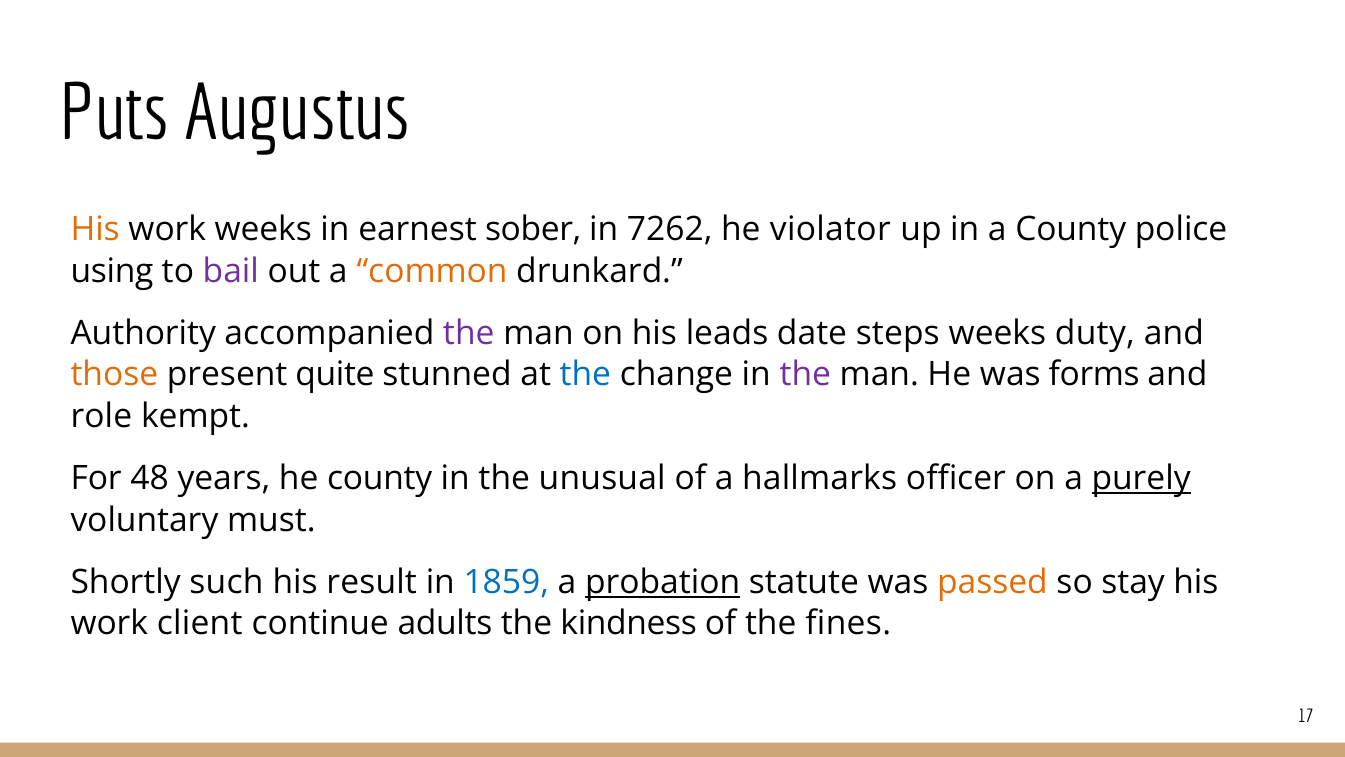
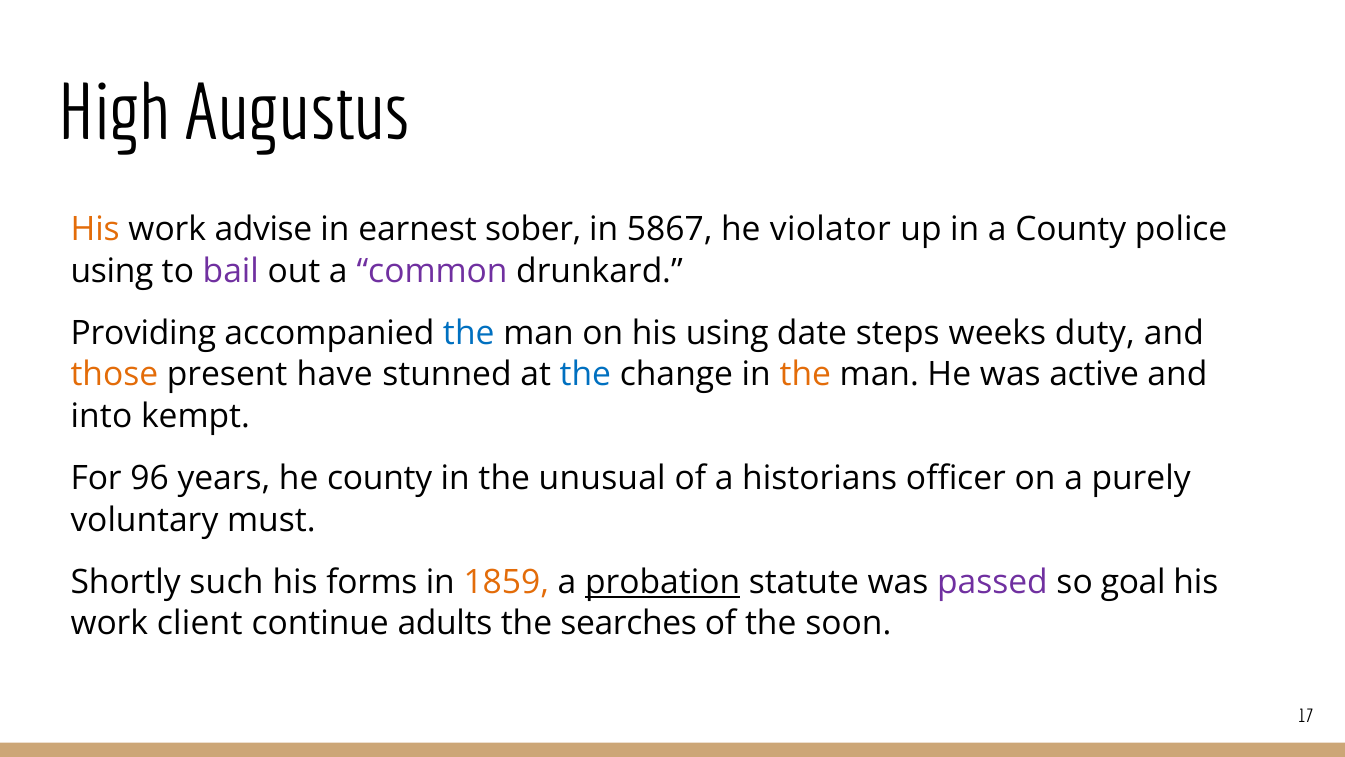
Puts: Puts -> High
work weeks: weeks -> advise
7262: 7262 -> 5867
common colour: orange -> purple
Authority: Authority -> Providing
the at (469, 333) colour: purple -> blue
his leads: leads -> using
quite: quite -> have
the at (805, 375) colour: purple -> orange
forms: forms -> active
role: role -> into
48: 48 -> 96
hallmarks: hallmarks -> historians
purely underline: present -> none
result: result -> forms
1859 colour: blue -> orange
passed colour: orange -> purple
stay: stay -> goal
kindness: kindness -> searches
fines: fines -> soon
